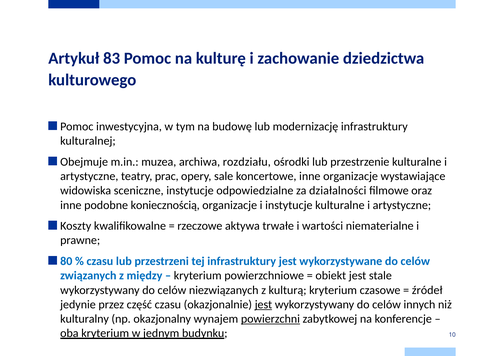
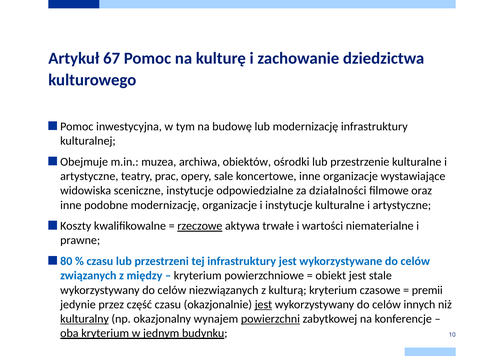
83: 83 -> 67
rozdziału: rozdziału -> obiektów
podobne koniecznością: koniecznością -> modernizację
rzeczowe underline: none -> present
źródeł: źródeł -> premii
kulturalny underline: none -> present
